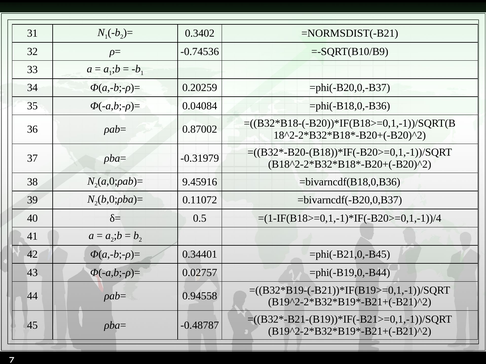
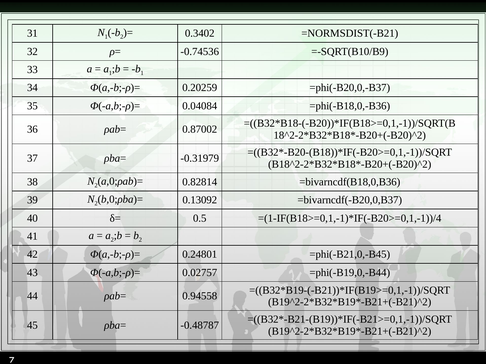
9.45916: 9.45916 -> 0.82814
0.11072: 0.11072 -> 0.13092
0.34401: 0.34401 -> 0.24801
